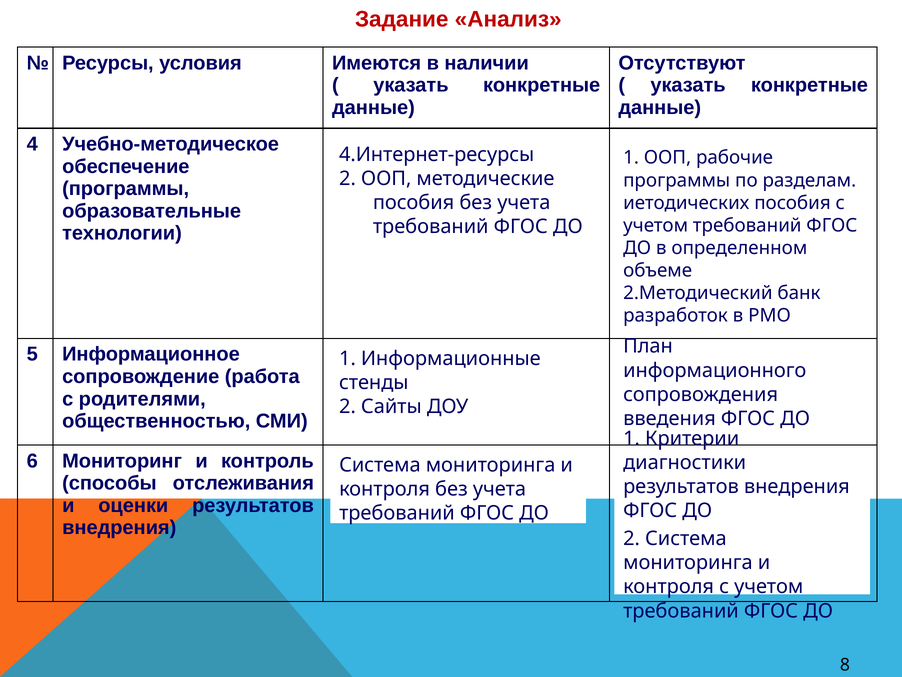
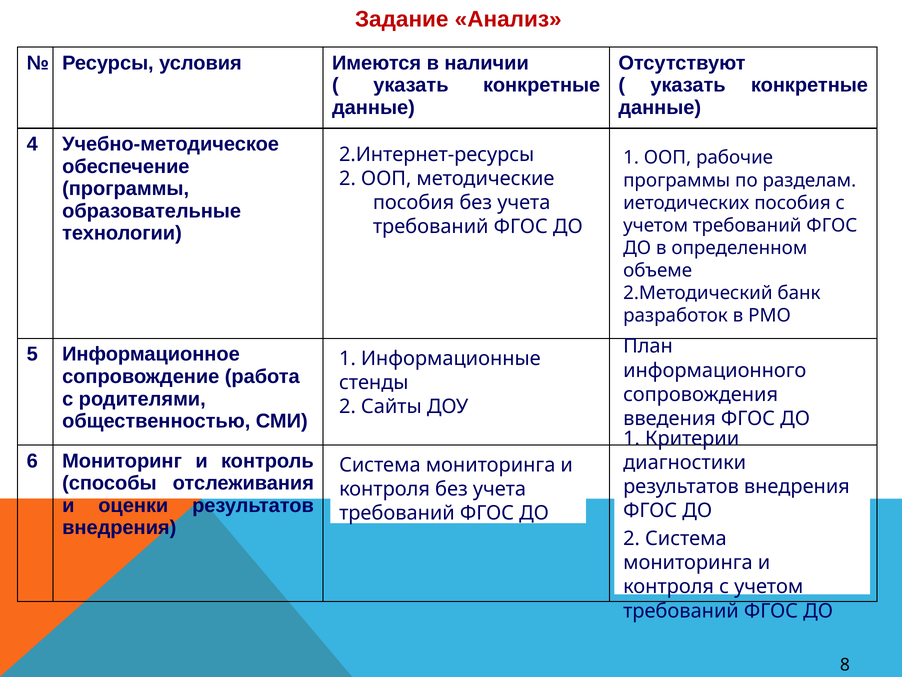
4.Интернет-ресурсы: 4.Интернет-ресурсы -> 2.Интернет-ресурсы
